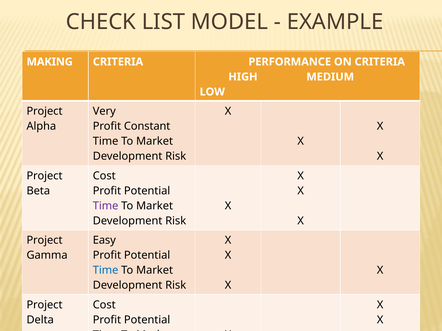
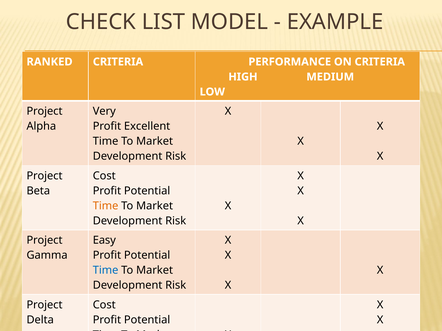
MAKING: MAKING -> RANKED
Constant: Constant -> Excellent
Time at (106, 206) colour: purple -> orange
